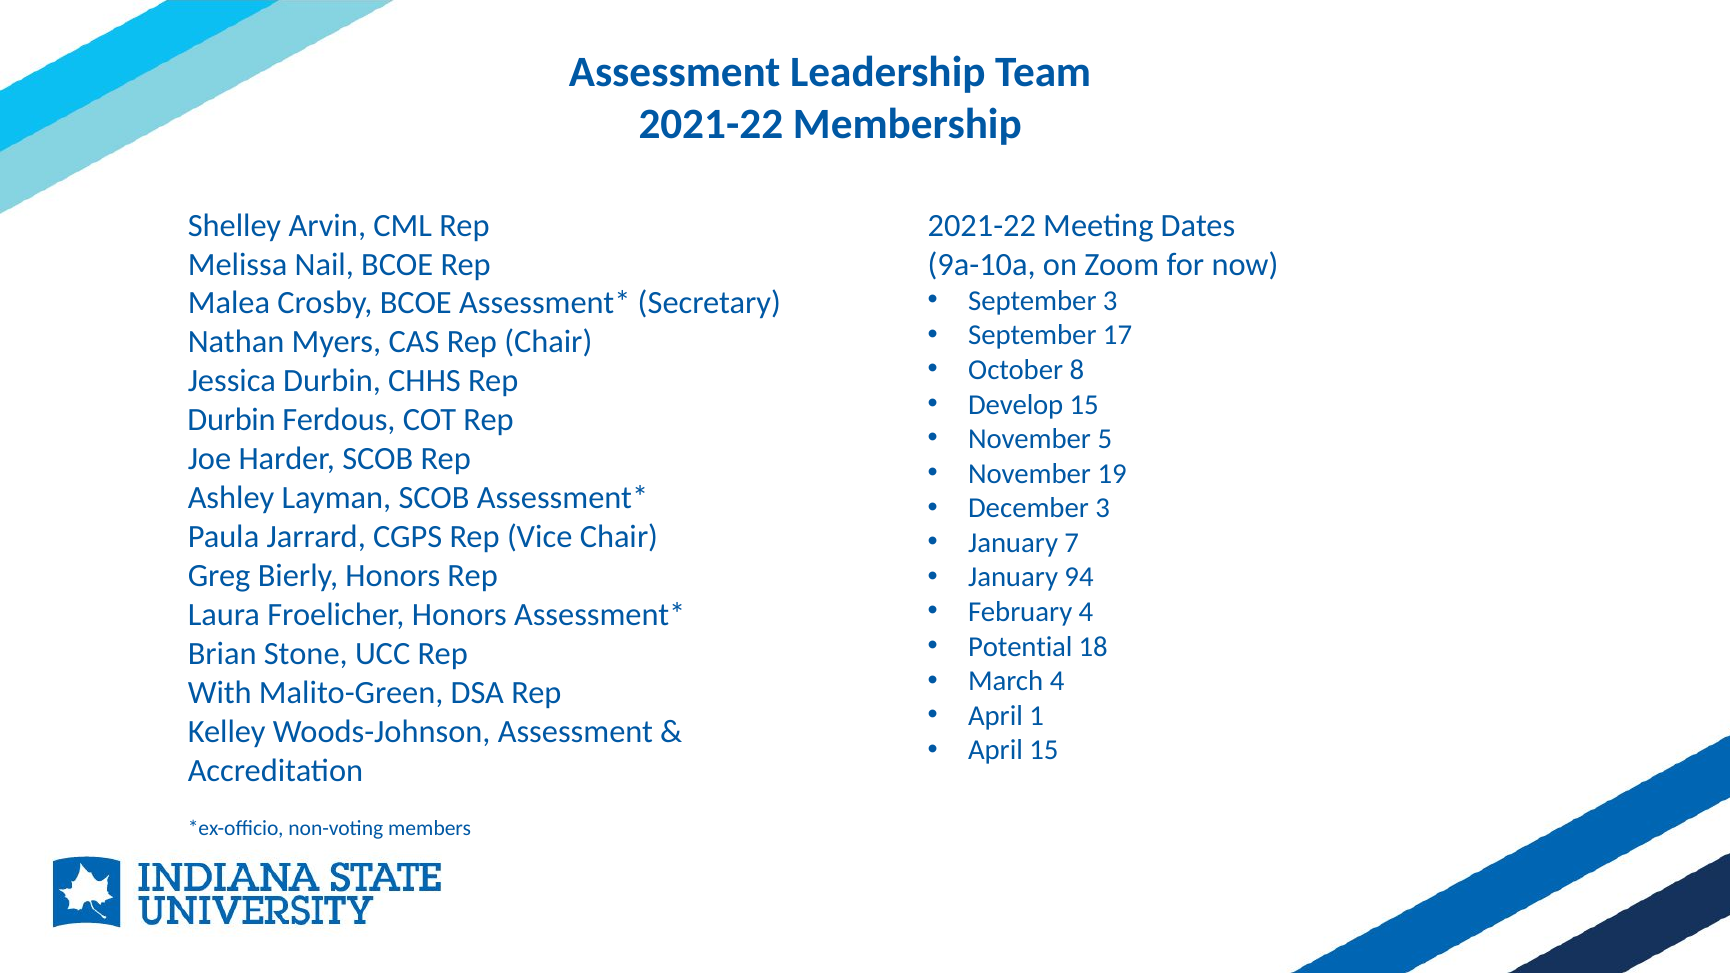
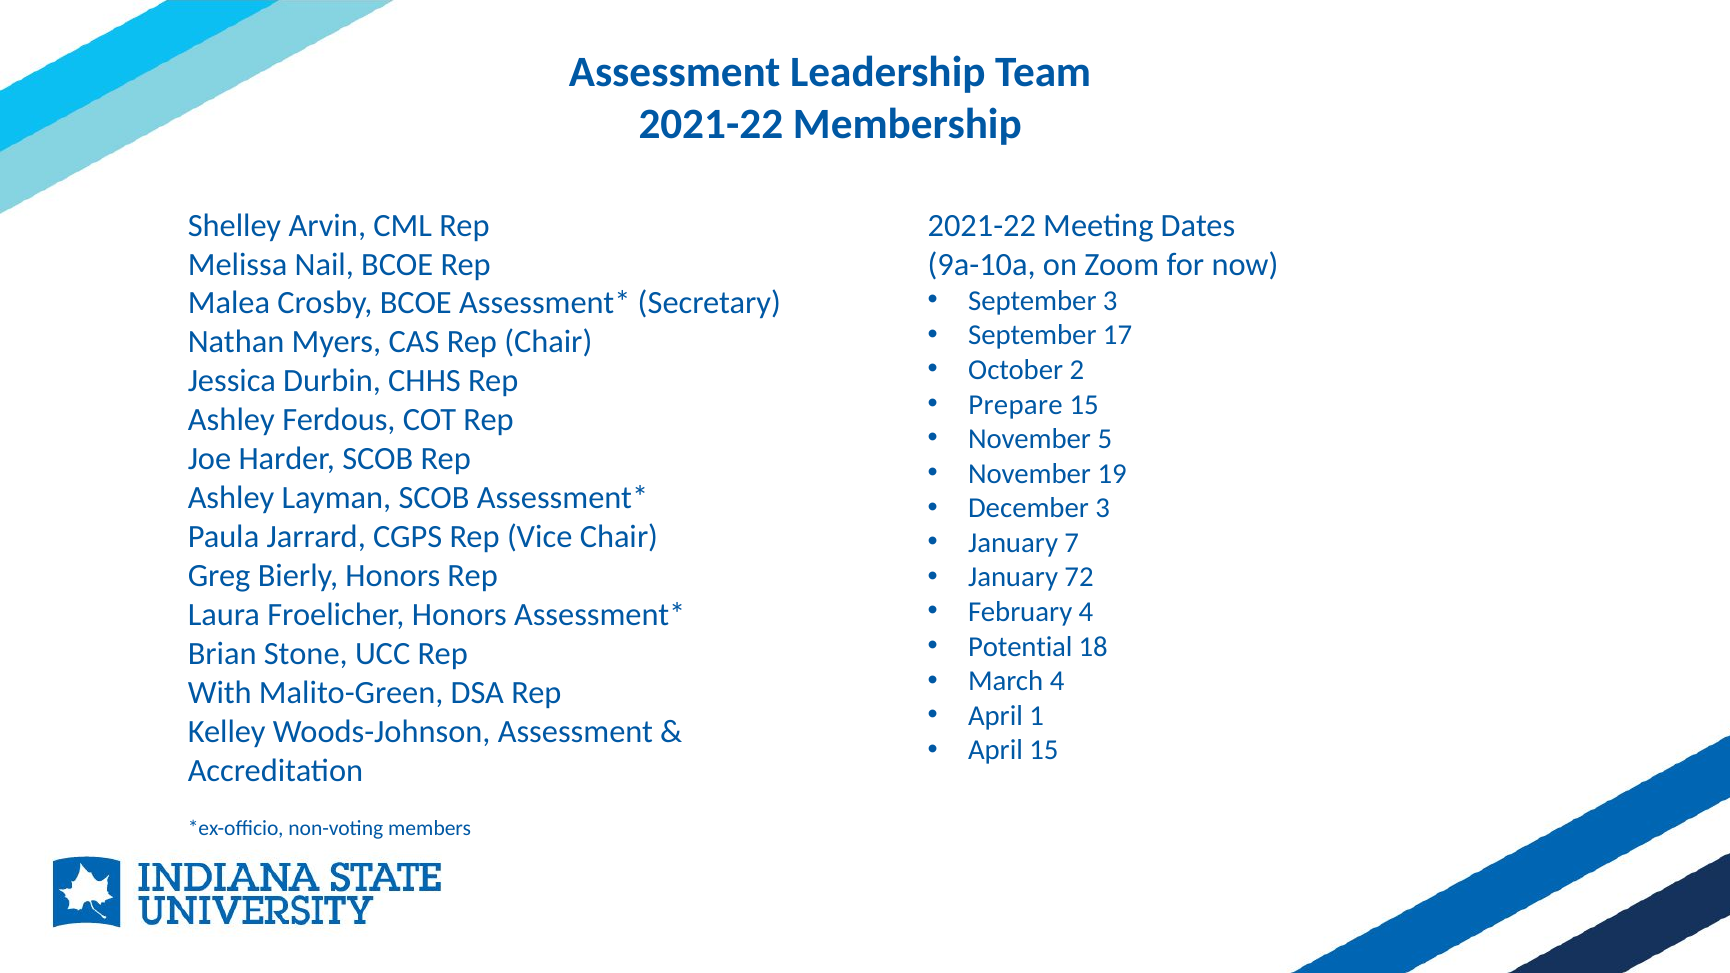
8: 8 -> 2
Develop: Develop -> Prepare
Durbin at (232, 420): Durbin -> Ashley
94: 94 -> 72
